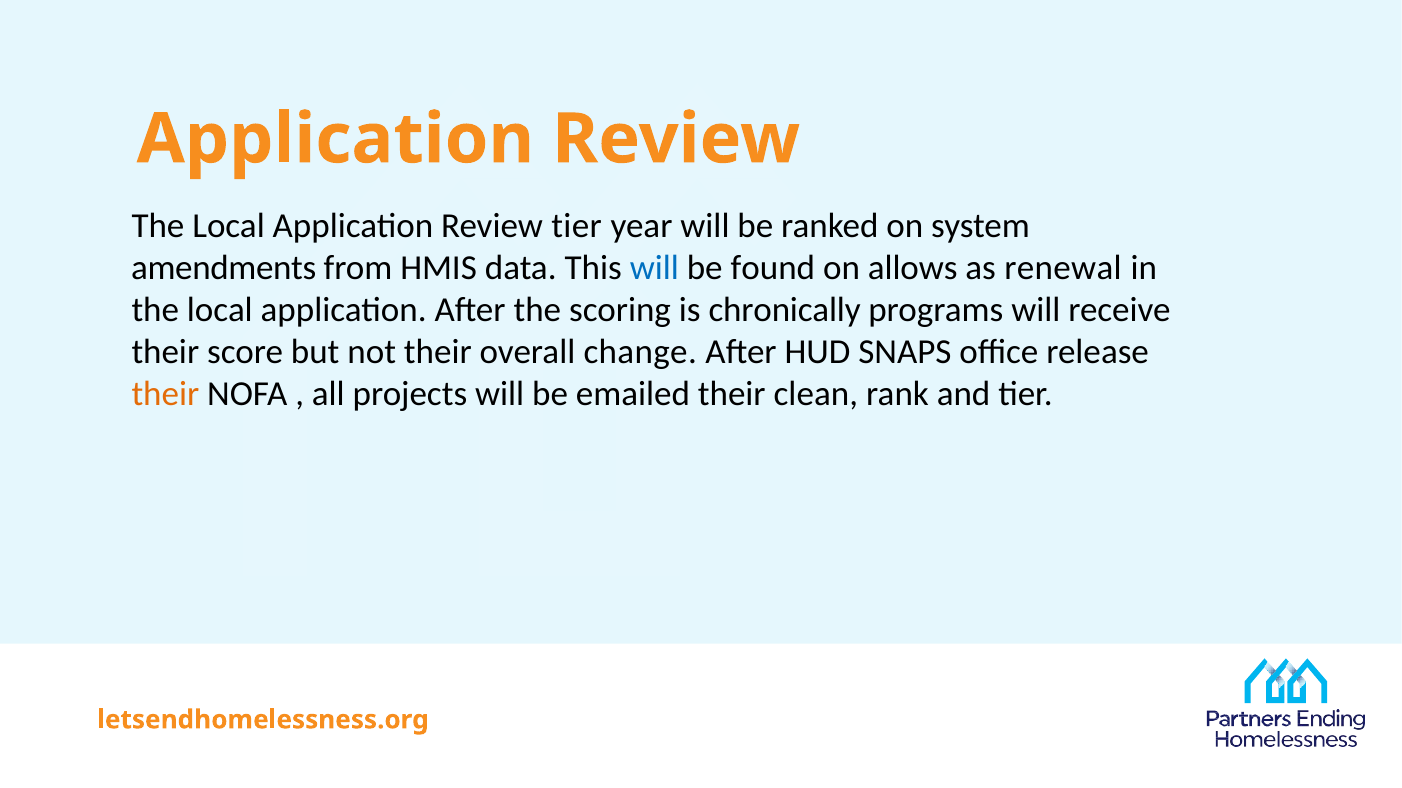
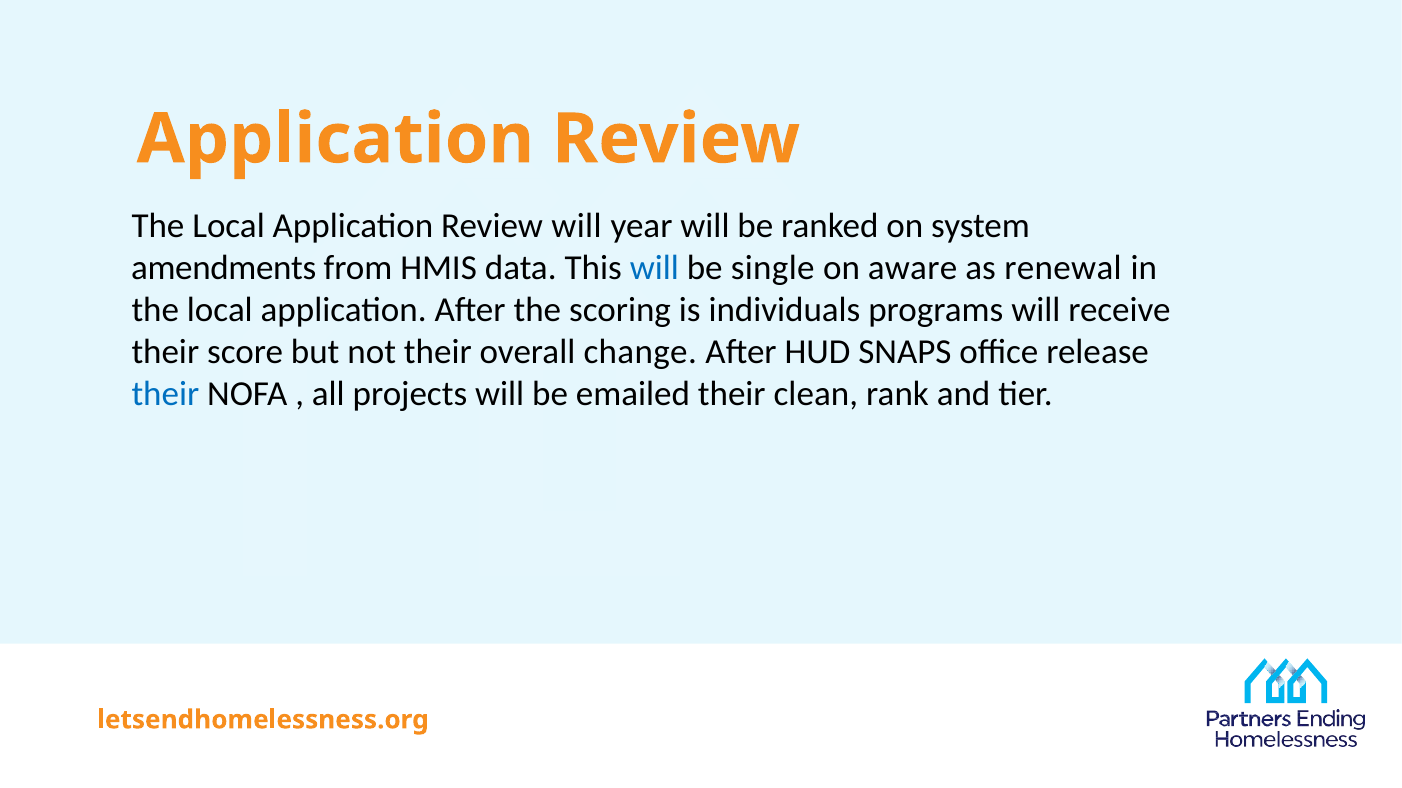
Review tier: tier -> will
found: found -> single
allows: allows -> aware
chronically: chronically -> individuals
their at (165, 394) colour: orange -> blue
